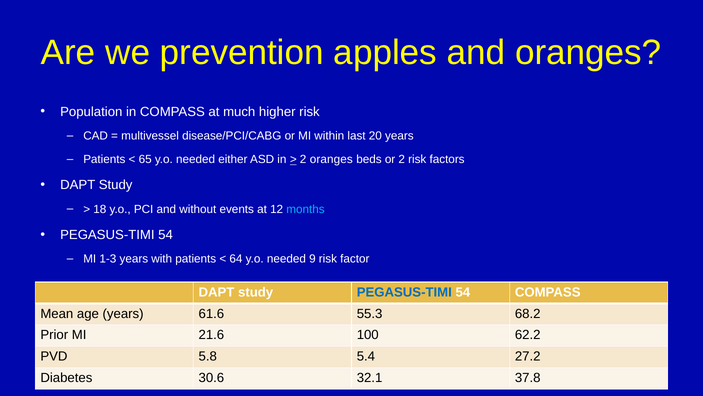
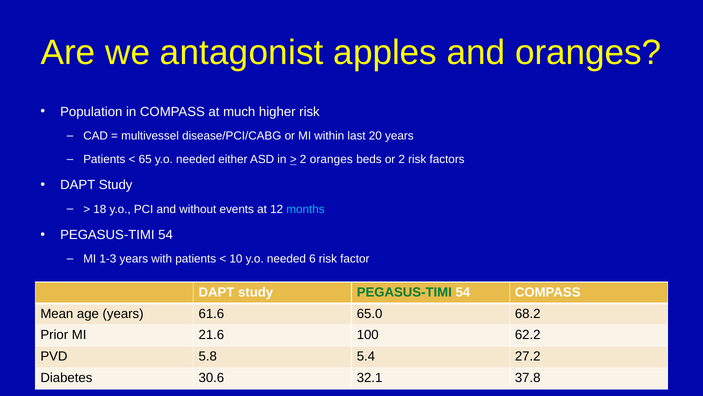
prevention: prevention -> antagonist
64: 64 -> 10
9: 9 -> 6
PEGASUS-TIMI at (404, 292) colour: blue -> green
55.3: 55.3 -> 65.0
